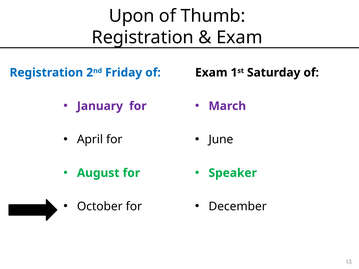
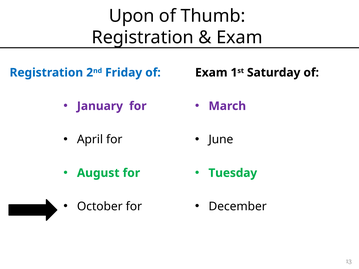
Speaker: Speaker -> Tuesday
